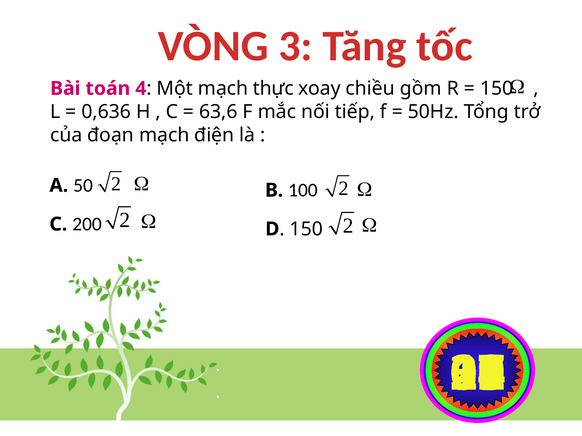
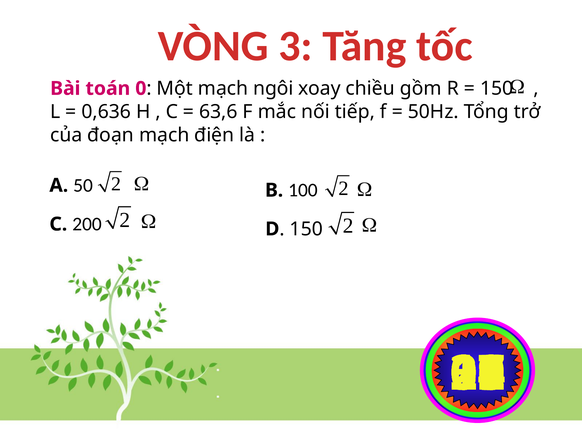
4: 4 -> 0
thực: thực -> ngôi
